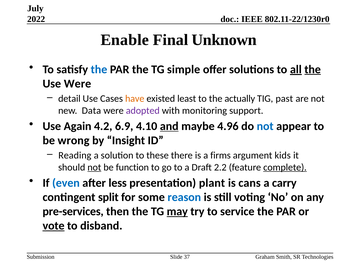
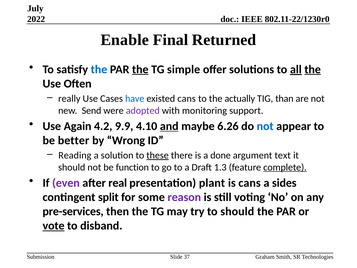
Unknown: Unknown -> Returned
the at (140, 69) underline: none -> present
Use Were: Were -> Often
detail: detail -> really
have colour: orange -> blue
existed least: least -> cans
past: past -> than
Data: Data -> Send
6.9: 6.9 -> 9.9
4.96: 4.96 -> 6.26
wrong: wrong -> better
Insight: Insight -> Wrong
these underline: none -> present
firms: firms -> done
kids: kids -> text
not at (94, 167) underline: present -> none
2.2: 2.2 -> 1.3
even colour: blue -> purple
less: less -> real
carry: carry -> sides
reason colour: blue -> purple
may underline: present -> none
to service: service -> should
